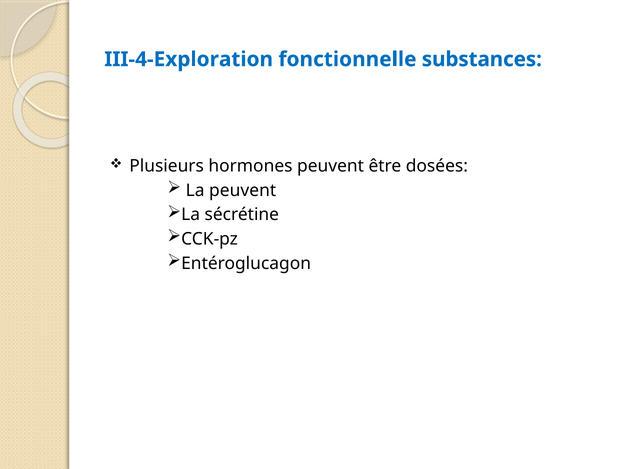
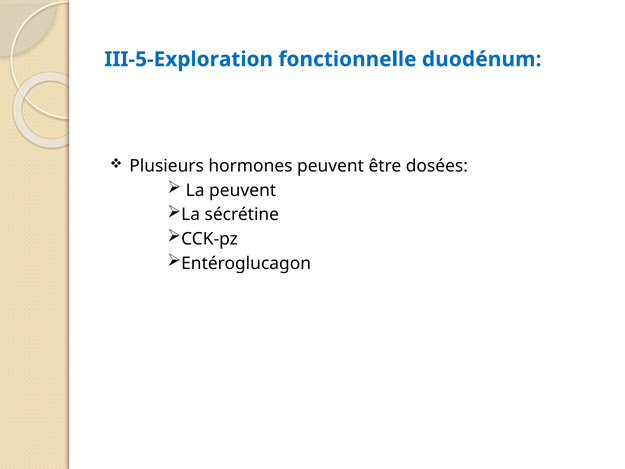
III-4-Exploration: III-4-Exploration -> III-5-Exploration
substances: substances -> duodénum
